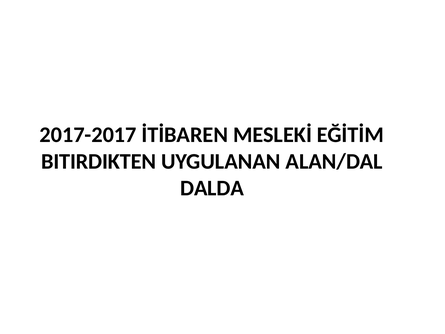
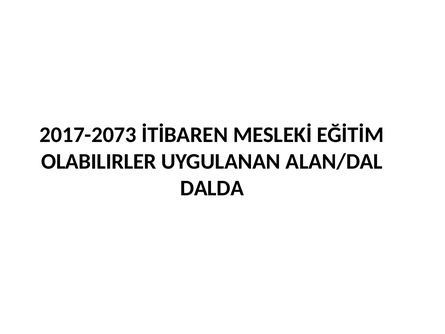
2017-2017: 2017-2017 -> 2017-2073
BITIRDIKTEN: BITIRDIKTEN -> OLABILIRLER
